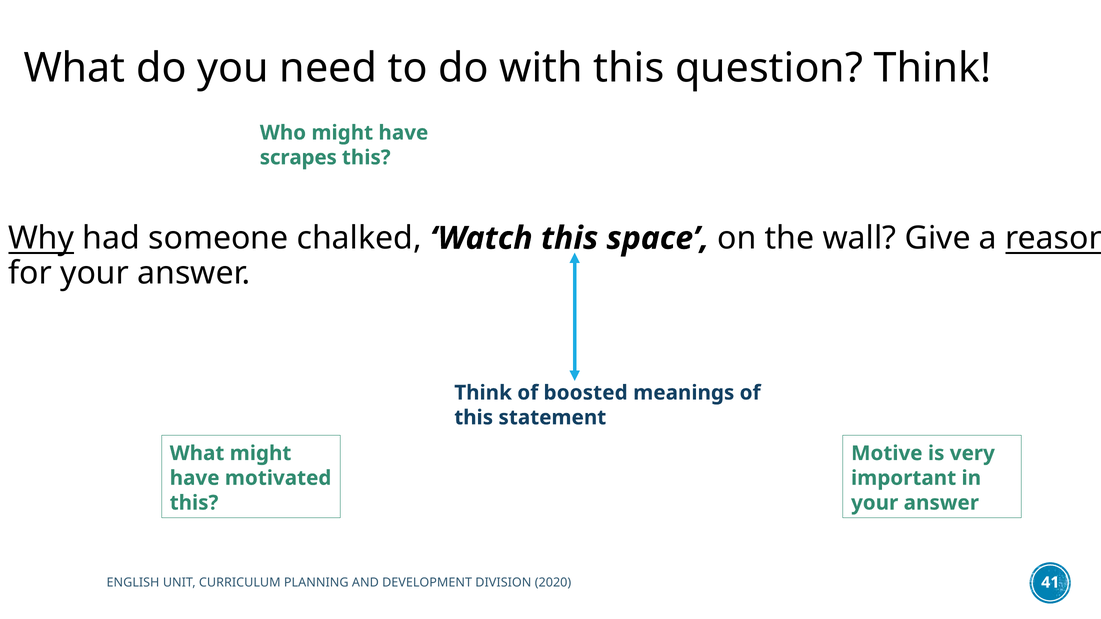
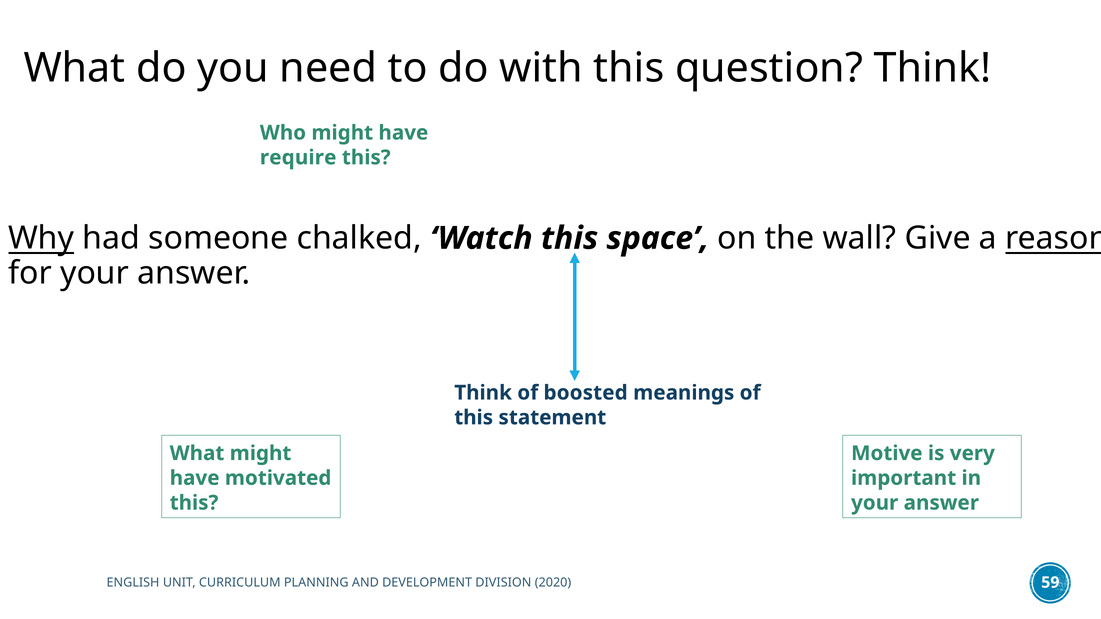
scrapes: scrapes -> require
41: 41 -> 59
